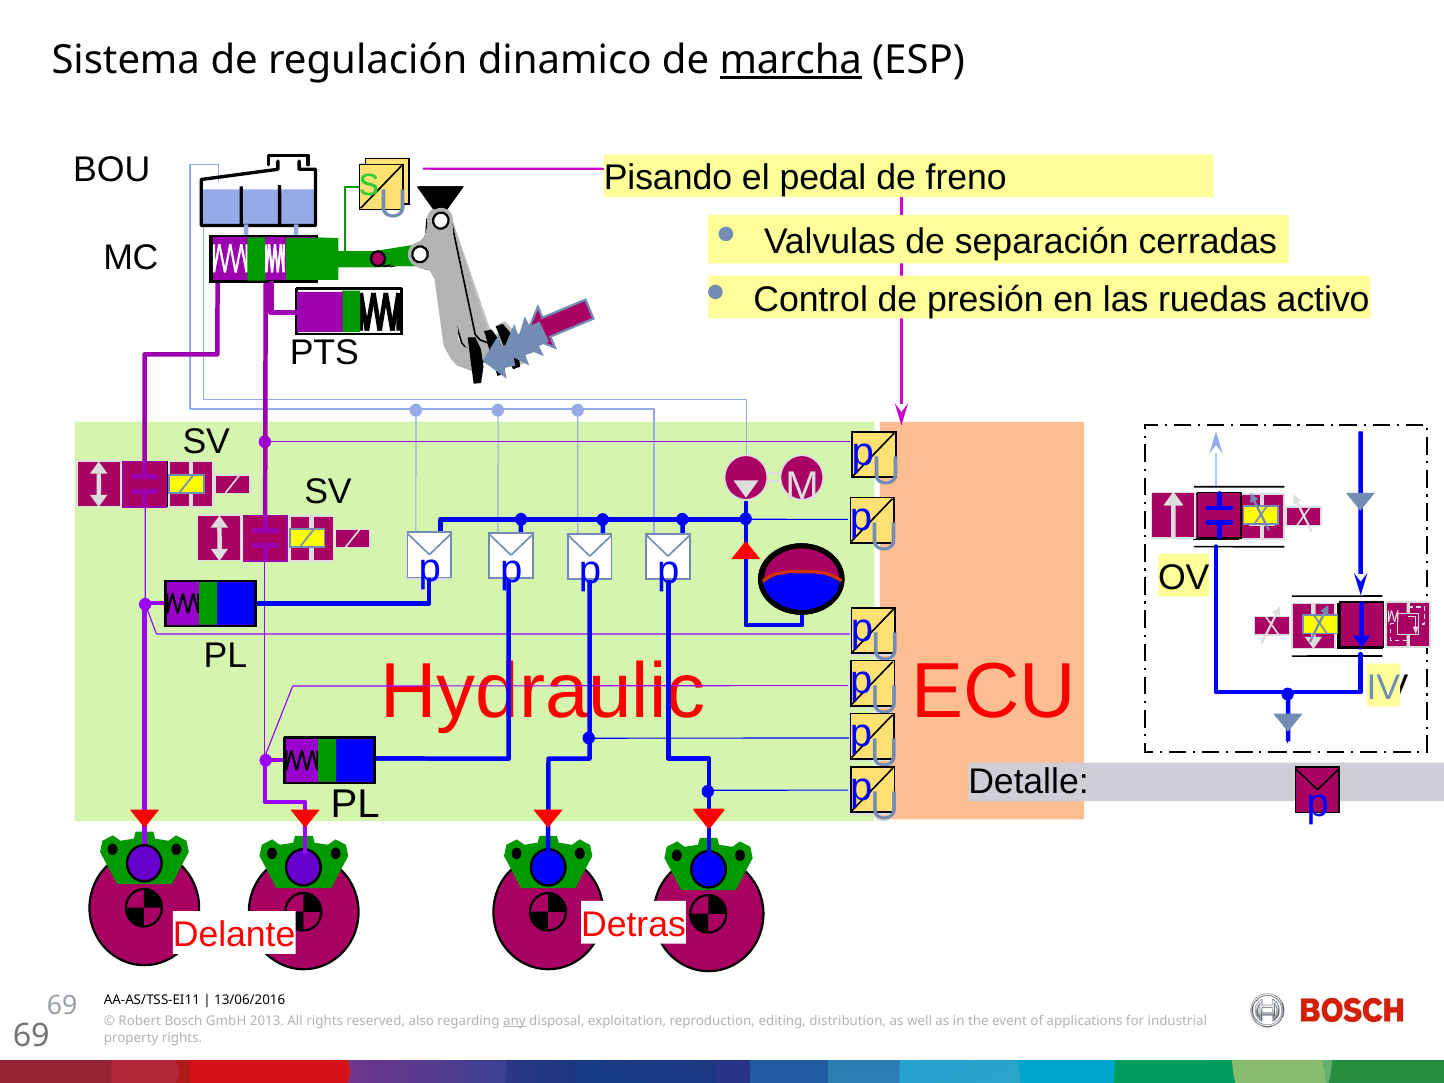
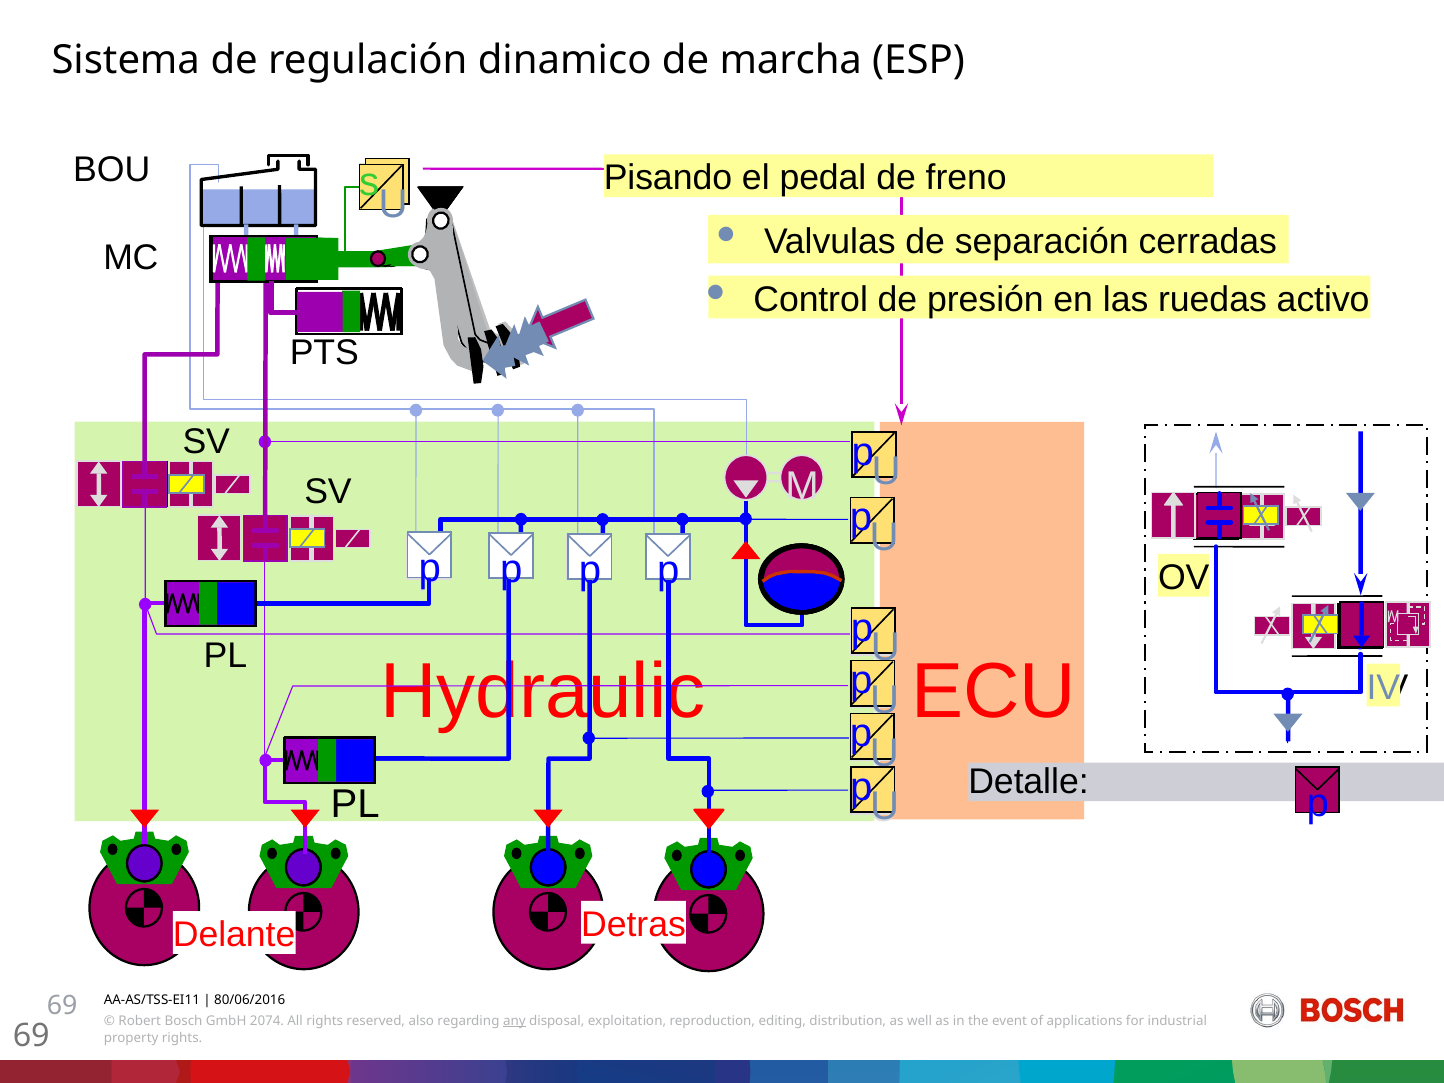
marcha underline: present -> none
13/06/2016: 13/06/2016 -> 80/06/2016
2013: 2013 -> 2074
